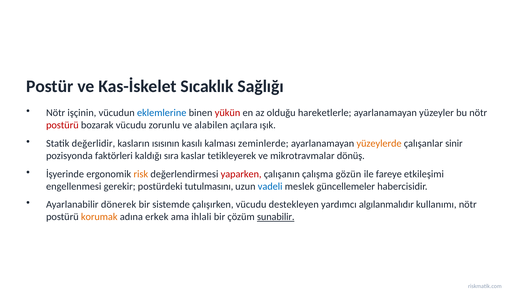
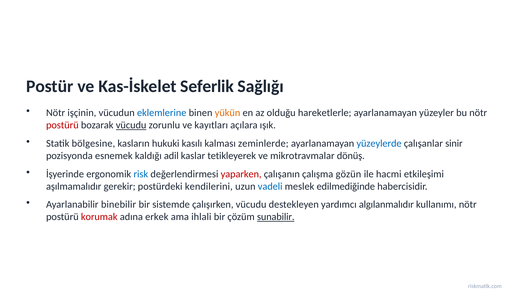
Sıcaklık: Sıcaklık -> Seferlik
yükün colour: red -> orange
vücudu at (131, 125) underline: none -> present
alabilen: alabilen -> kayıtları
değerlidir: değerlidir -> bölgesine
ısısının: ısısının -> hukuki
yüzeylerde colour: orange -> blue
faktörleri: faktörleri -> esnemek
sıra: sıra -> adil
risk colour: orange -> blue
fareye: fareye -> hacmi
engellenmesi: engellenmesi -> aşılmamalıdır
tutulmasını: tutulmasını -> kendilerini
güncellemeler: güncellemeler -> edilmediğinde
dönerek: dönerek -> binebilir
korumak colour: orange -> red
